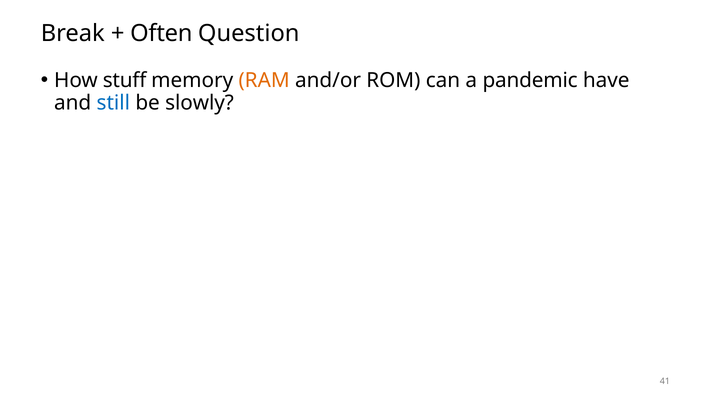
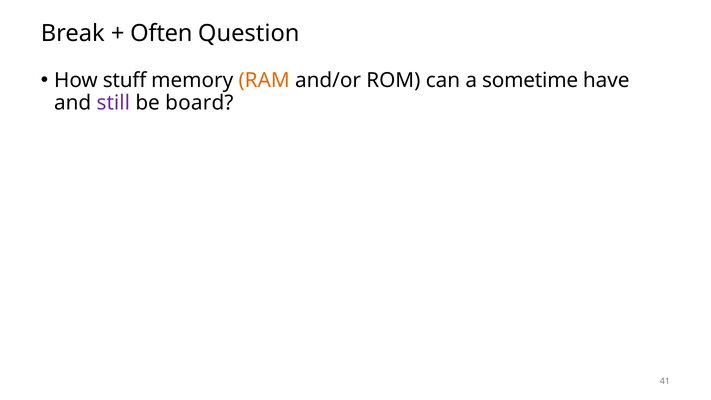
pandemic: pandemic -> sometime
still colour: blue -> purple
slowly: slowly -> board
